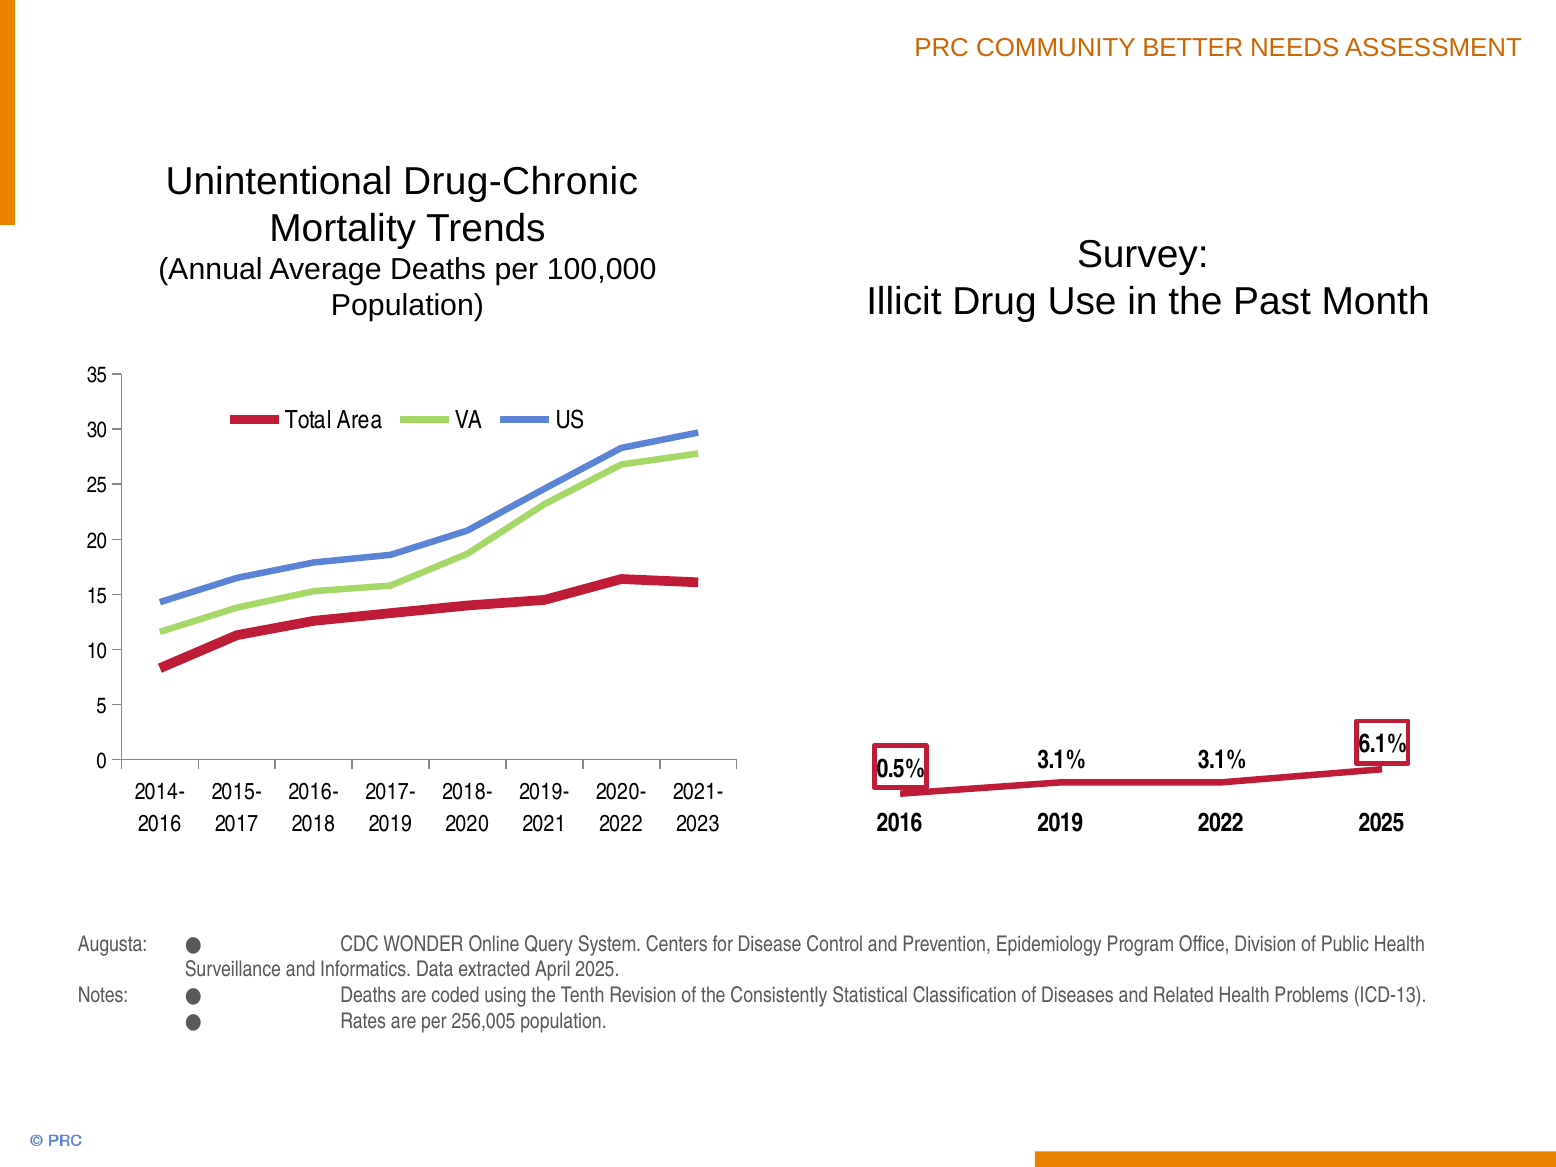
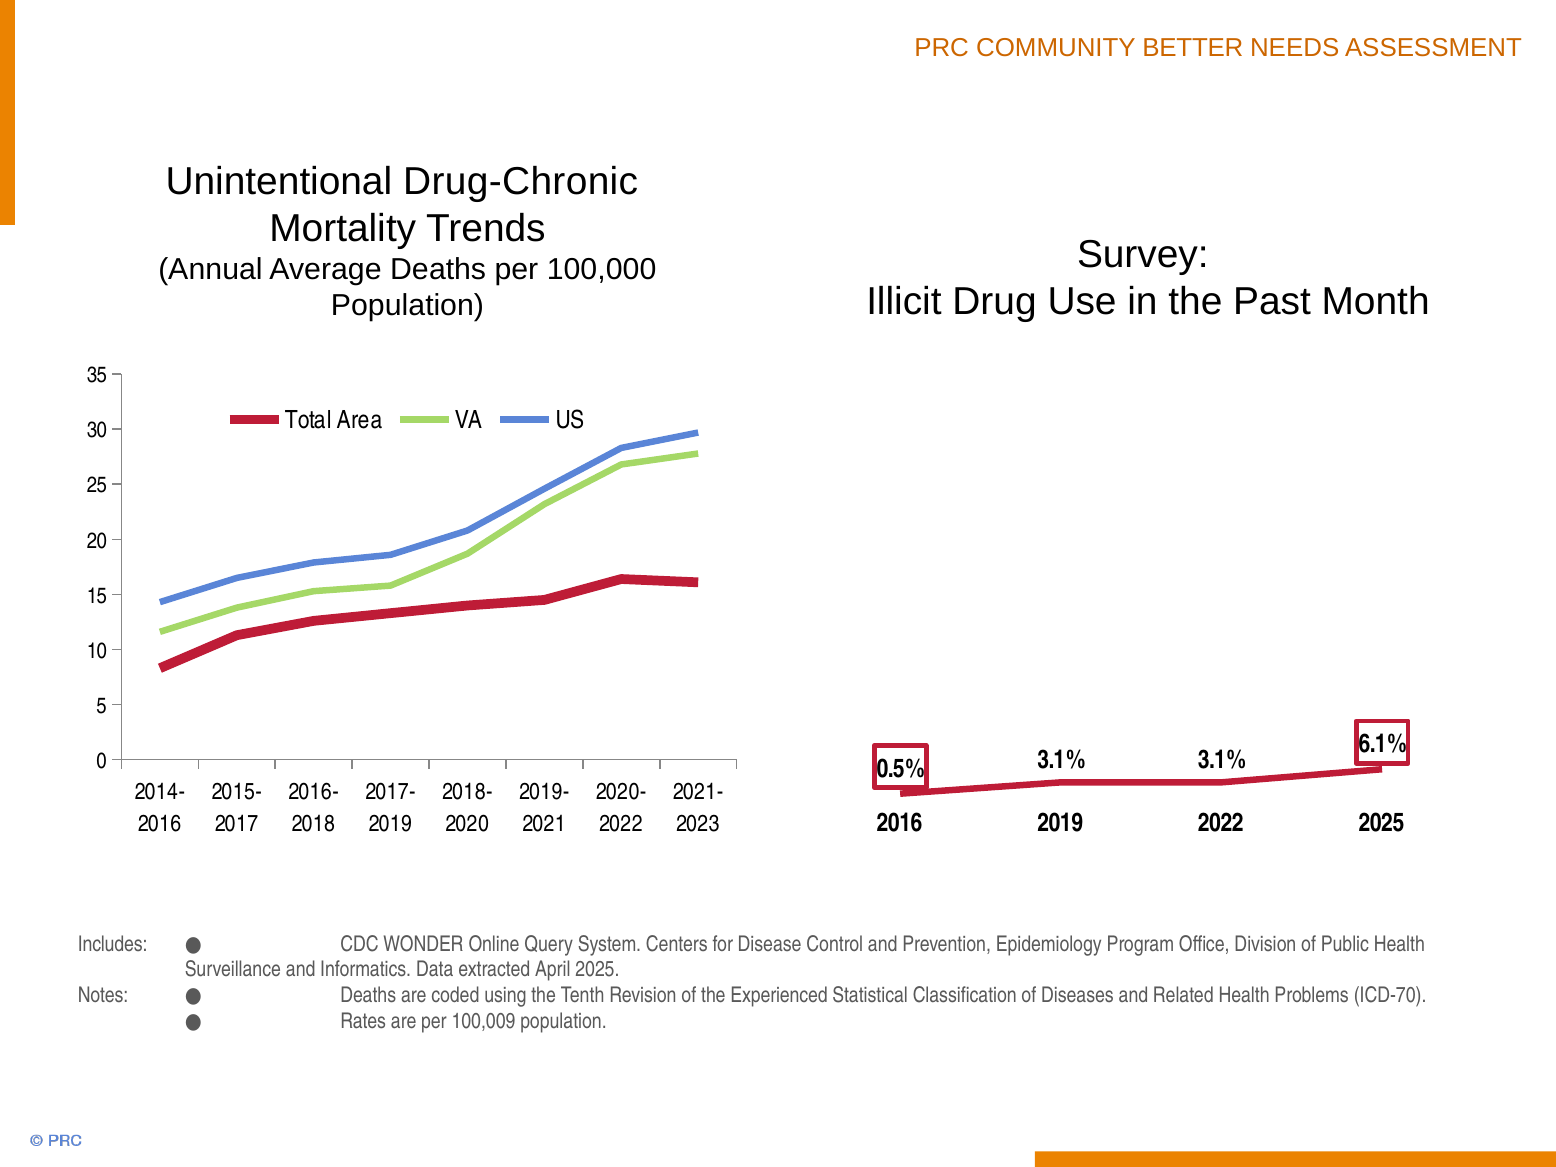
Augusta: Augusta -> Includes
Consistently: Consistently -> Experienced
ICD-13: ICD-13 -> ICD-70
256,005: 256,005 -> 100,009
